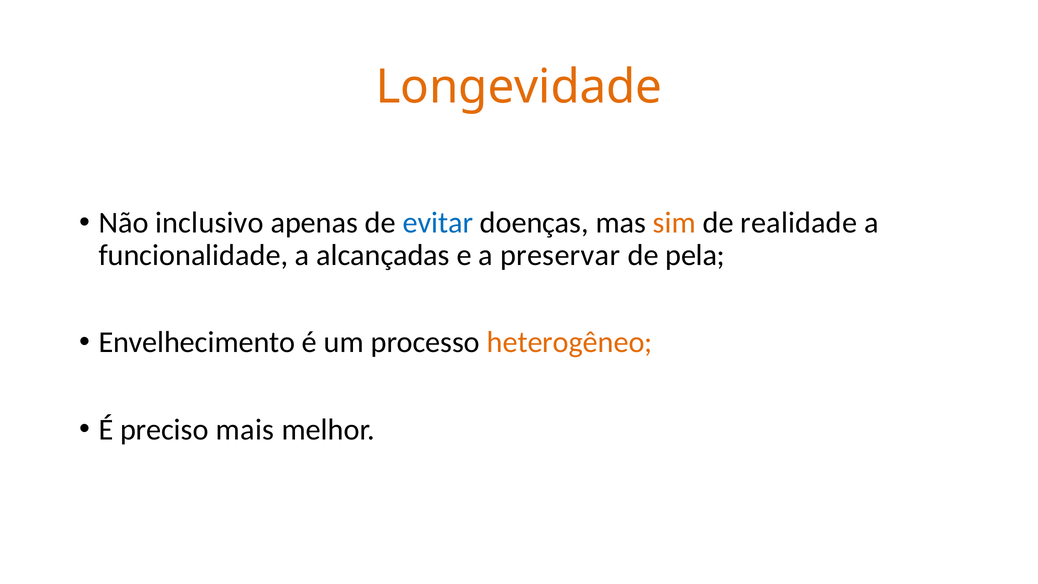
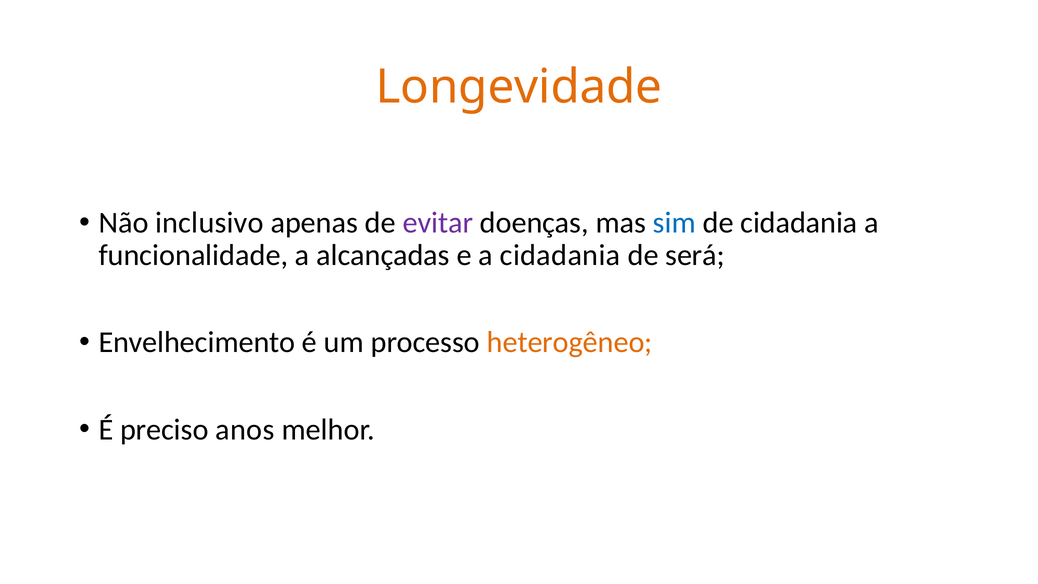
evitar colour: blue -> purple
sim colour: orange -> blue
de realidade: realidade -> cidadania
a preservar: preservar -> cidadania
pela: pela -> será
mais: mais -> anos
